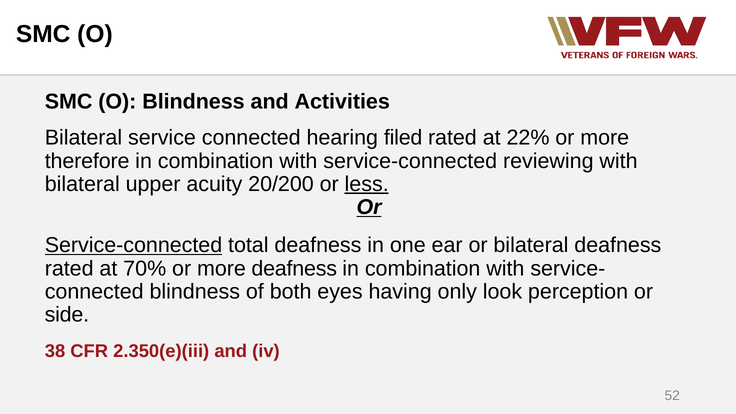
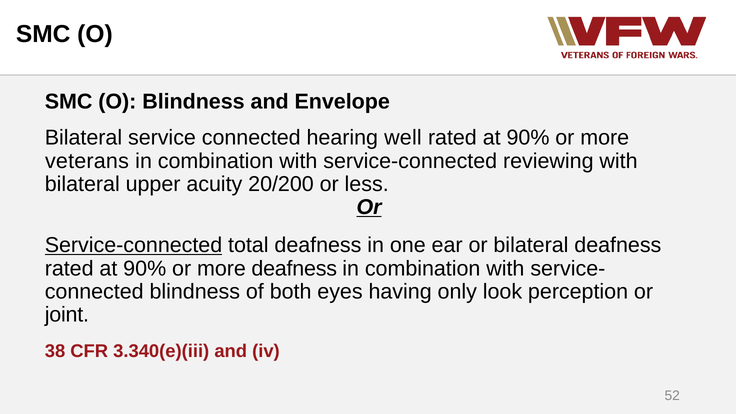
Activities: Activities -> Envelope
filed: filed -> well
22% at (528, 138): 22% -> 90%
therefore: therefore -> veterans
less underline: present -> none
70% at (145, 268): 70% -> 90%
side: side -> joint
2.350(e)(iii: 2.350(e)(iii -> 3.340(e)(iii
